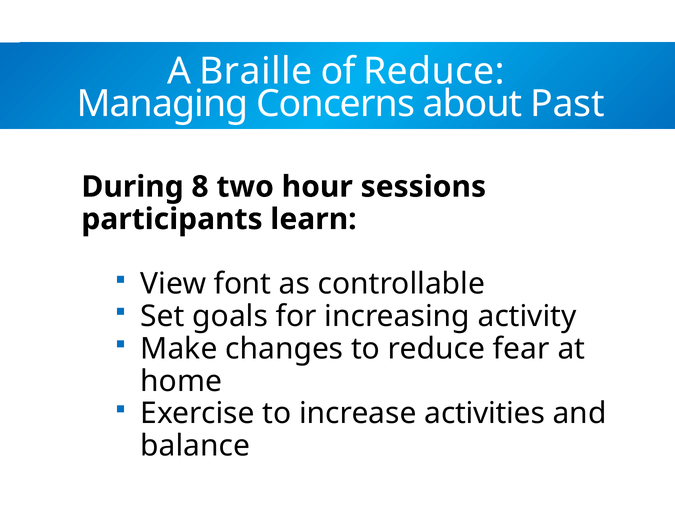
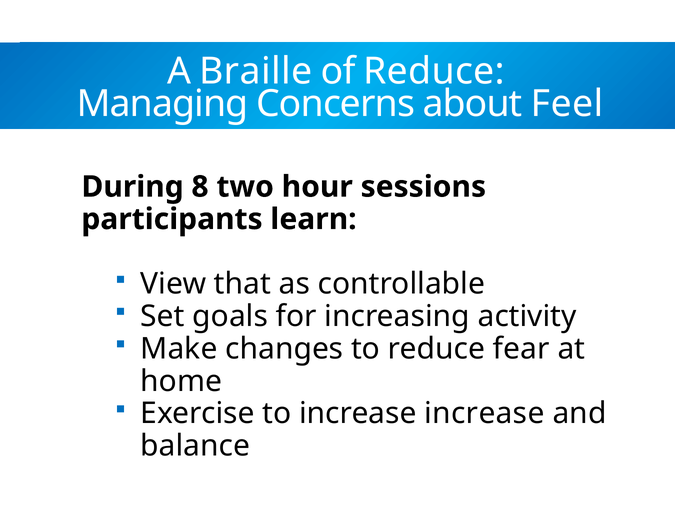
Past: Past -> Feel
font: font -> that
increase activities: activities -> increase
